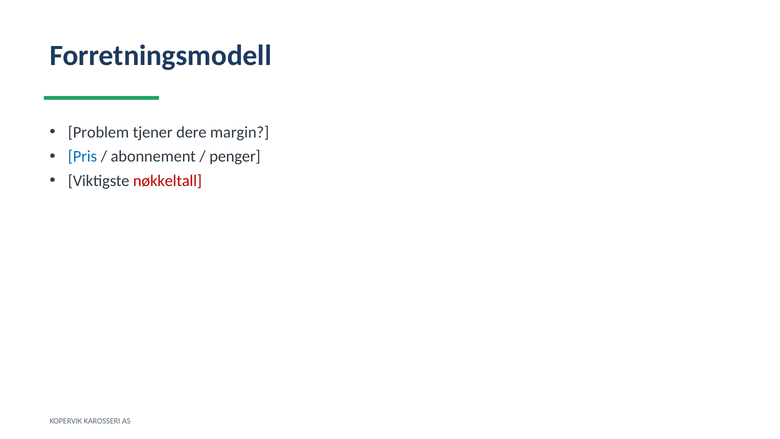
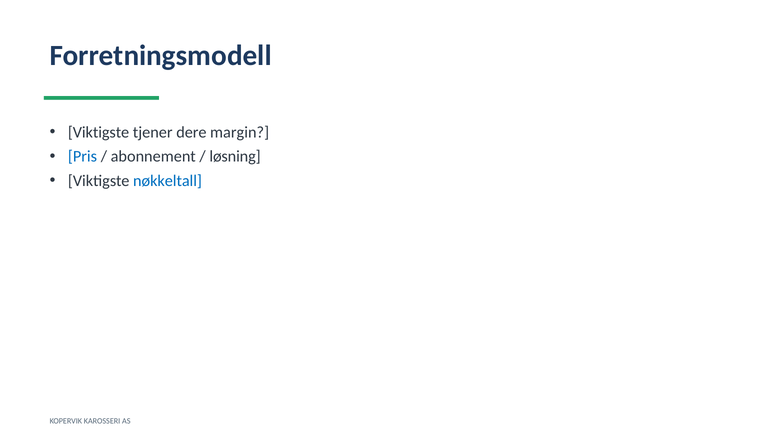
Problem at (98, 132): Problem -> Viktigste
penger: penger -> løsning
nøkkeltall colour: red -> blue
